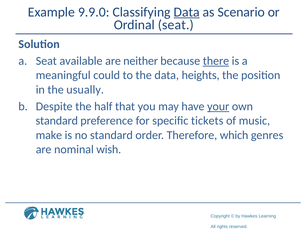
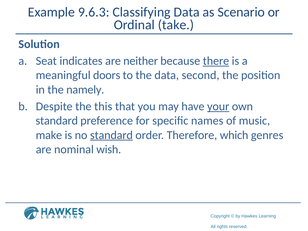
9.9.0: 9.9.0 -> 9.6.3
Data at (187, 12) underline: present -> none
Ordinal seat: seat -> take
available: available -> indicates
could: could -> doors
heights: heights -> second
usually: usually -> namely
half: half -> this
tickets: tickets -> names
standard at (111, 135) underline: none -> present
